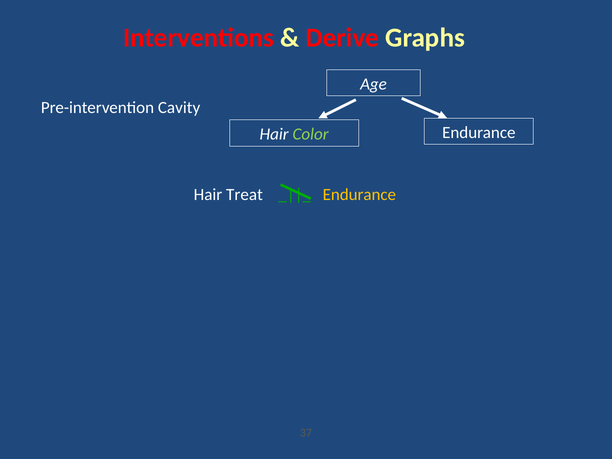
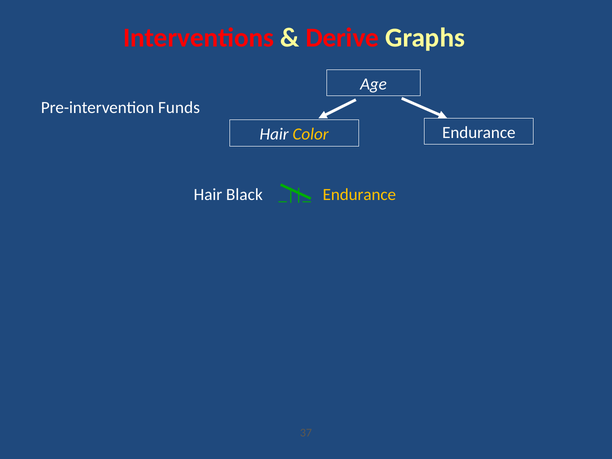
Cavity: Cavity -> Funds
Color colour: light green -> yellow
Treat: Treat -> Black
